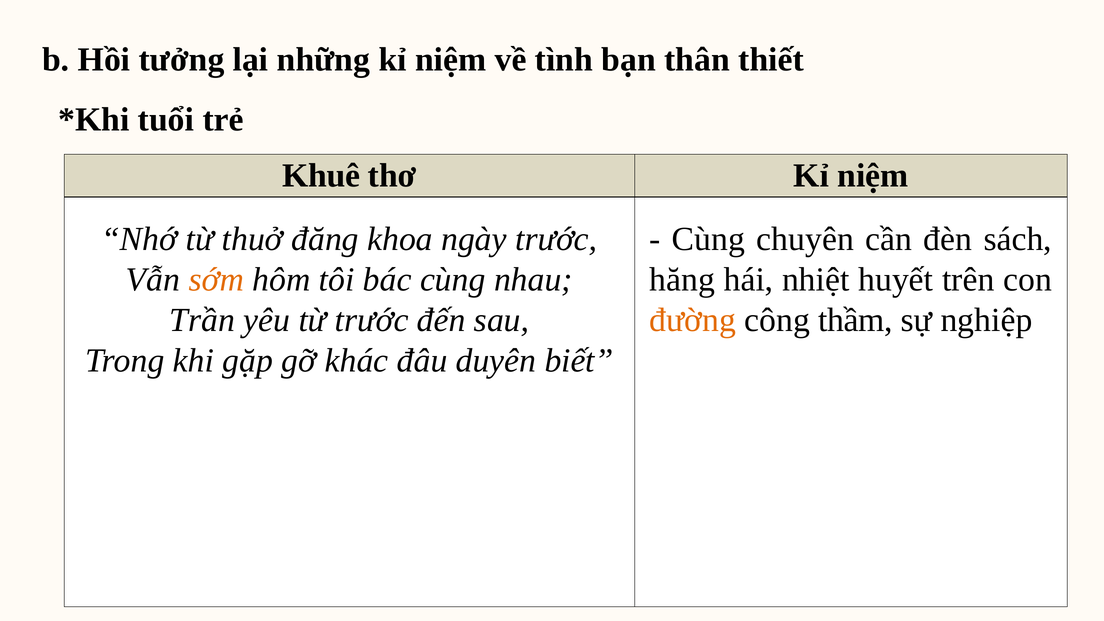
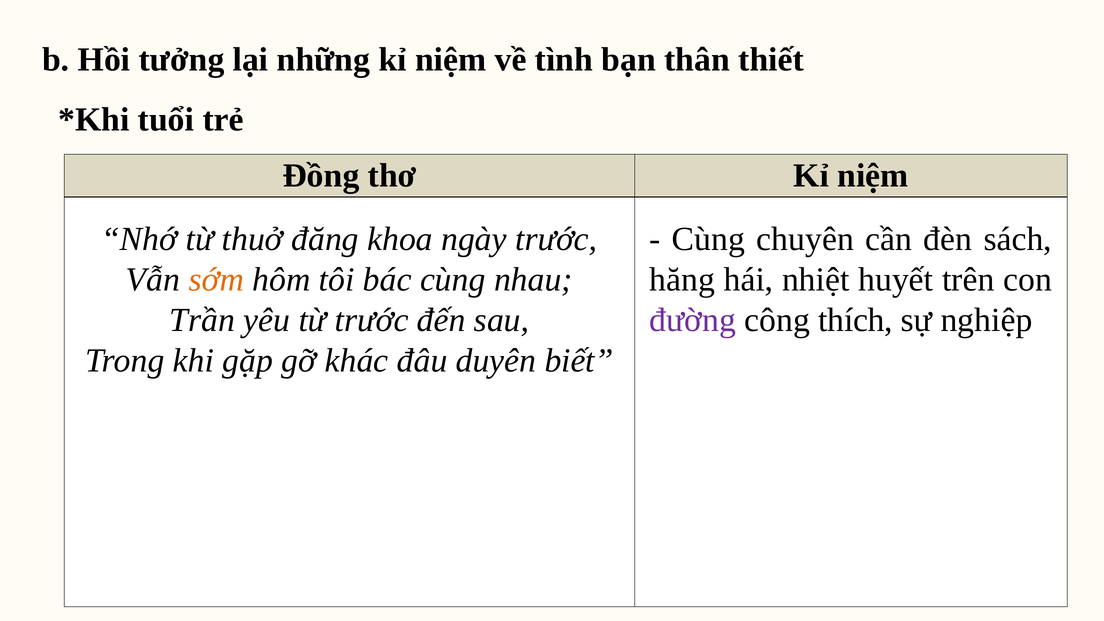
Khuê: Khuê -> Đồng
đường colour: orange -> purple
thầm: thầm -> thích
